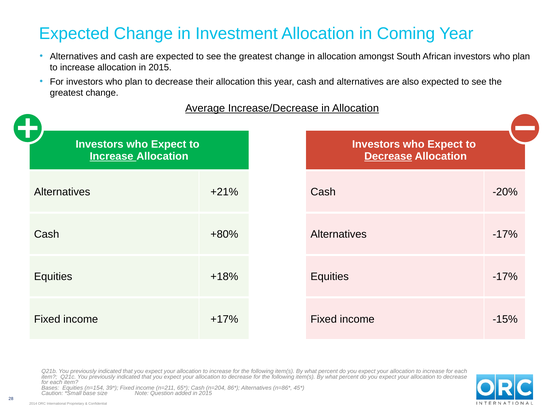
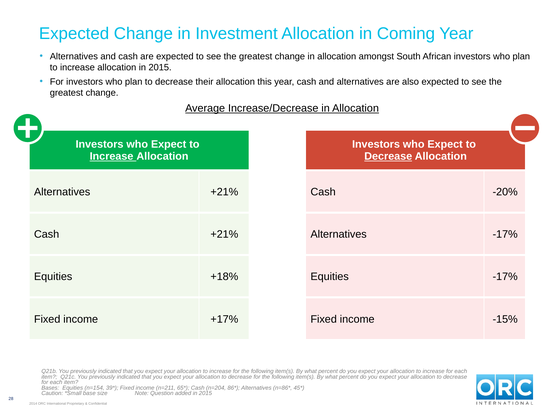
Cash +80%: +80% -> +21%
